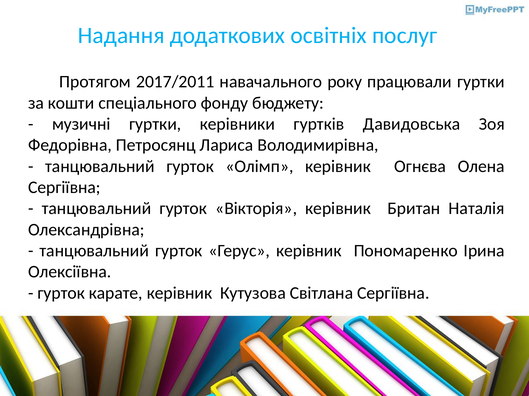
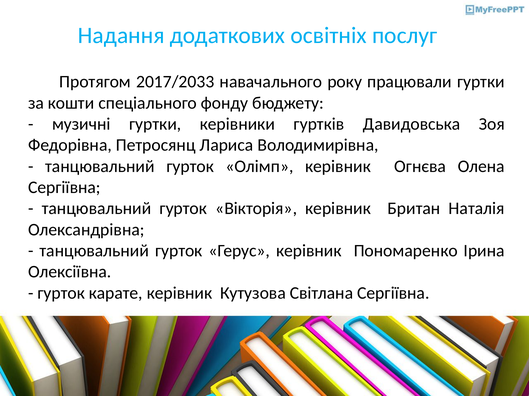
2017/2011: 2017/2011 -> 2017/2033
